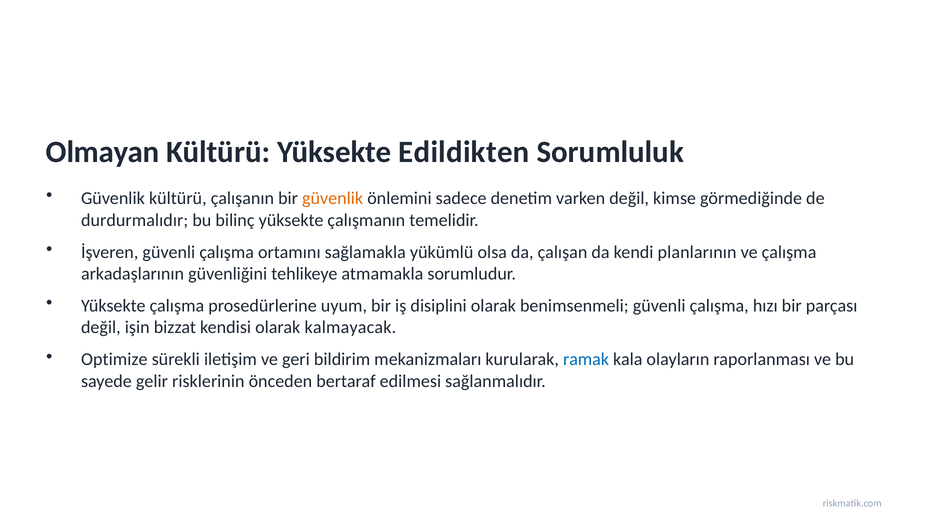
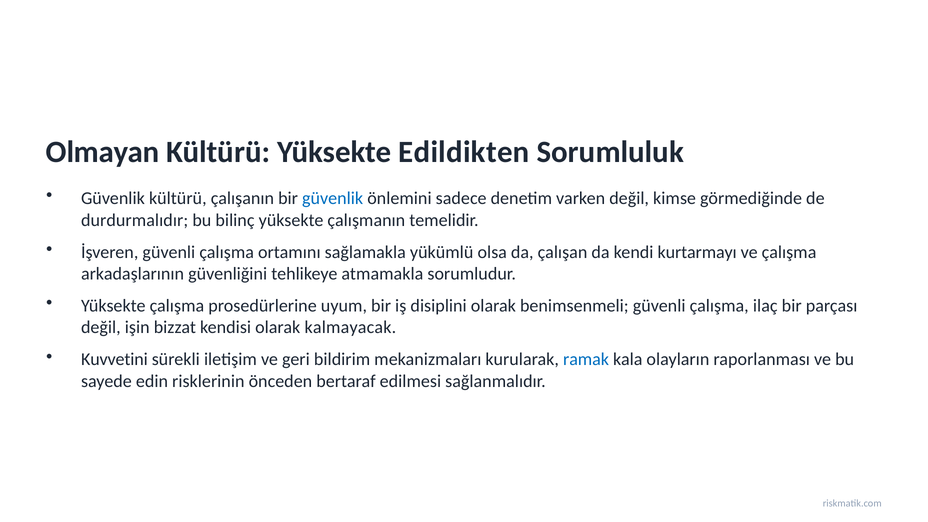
güvenlik at (333, 198) colour: orange -> blue
planlarının: planlarının -> kurtarmayı
hızı: hızı -> ilaç
Optimize: Optimize -> Kuvvetini
gelir: gelir -> edin
